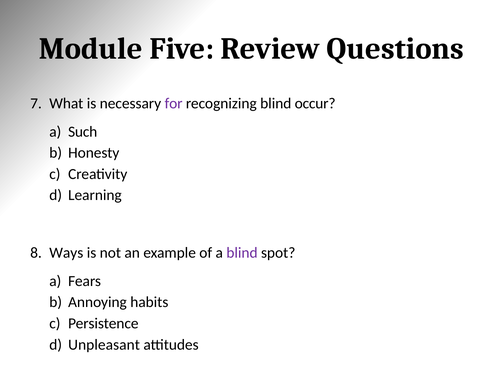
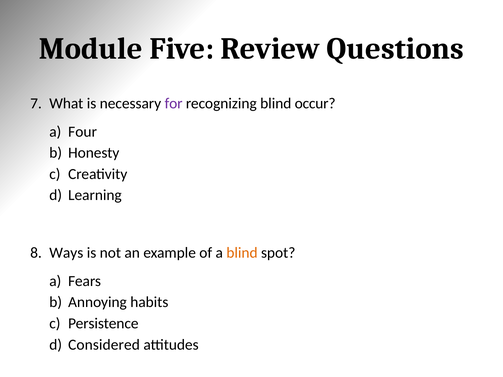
Such: Such -> Four
blind at (242, 253) colour: purple -> orange
Unpleasant: Unpleasant -> Considered
